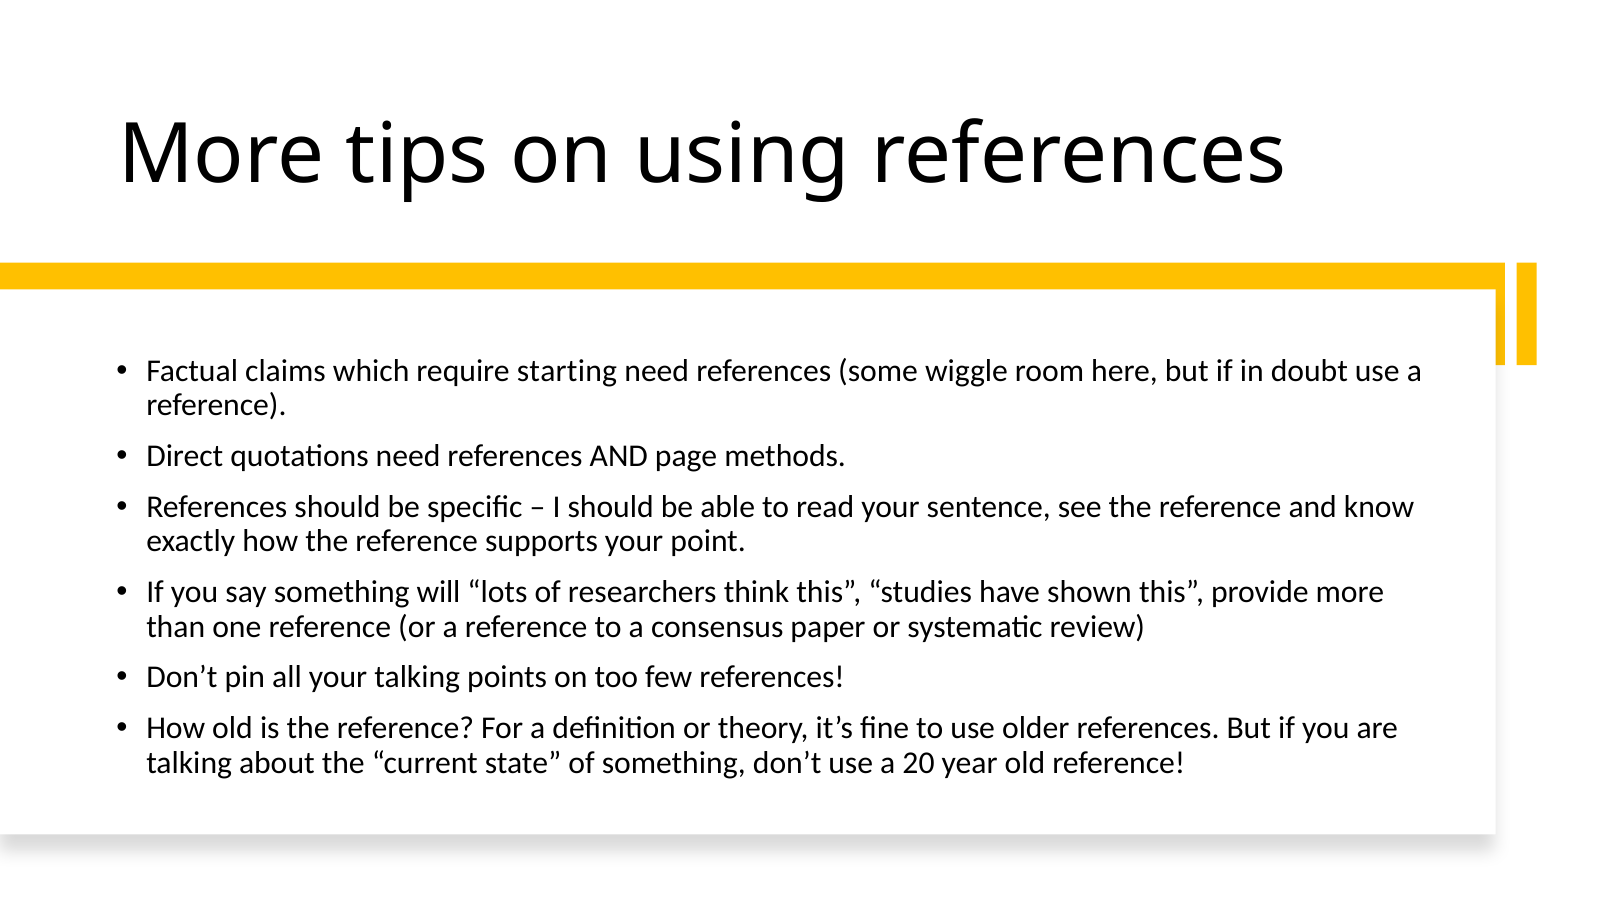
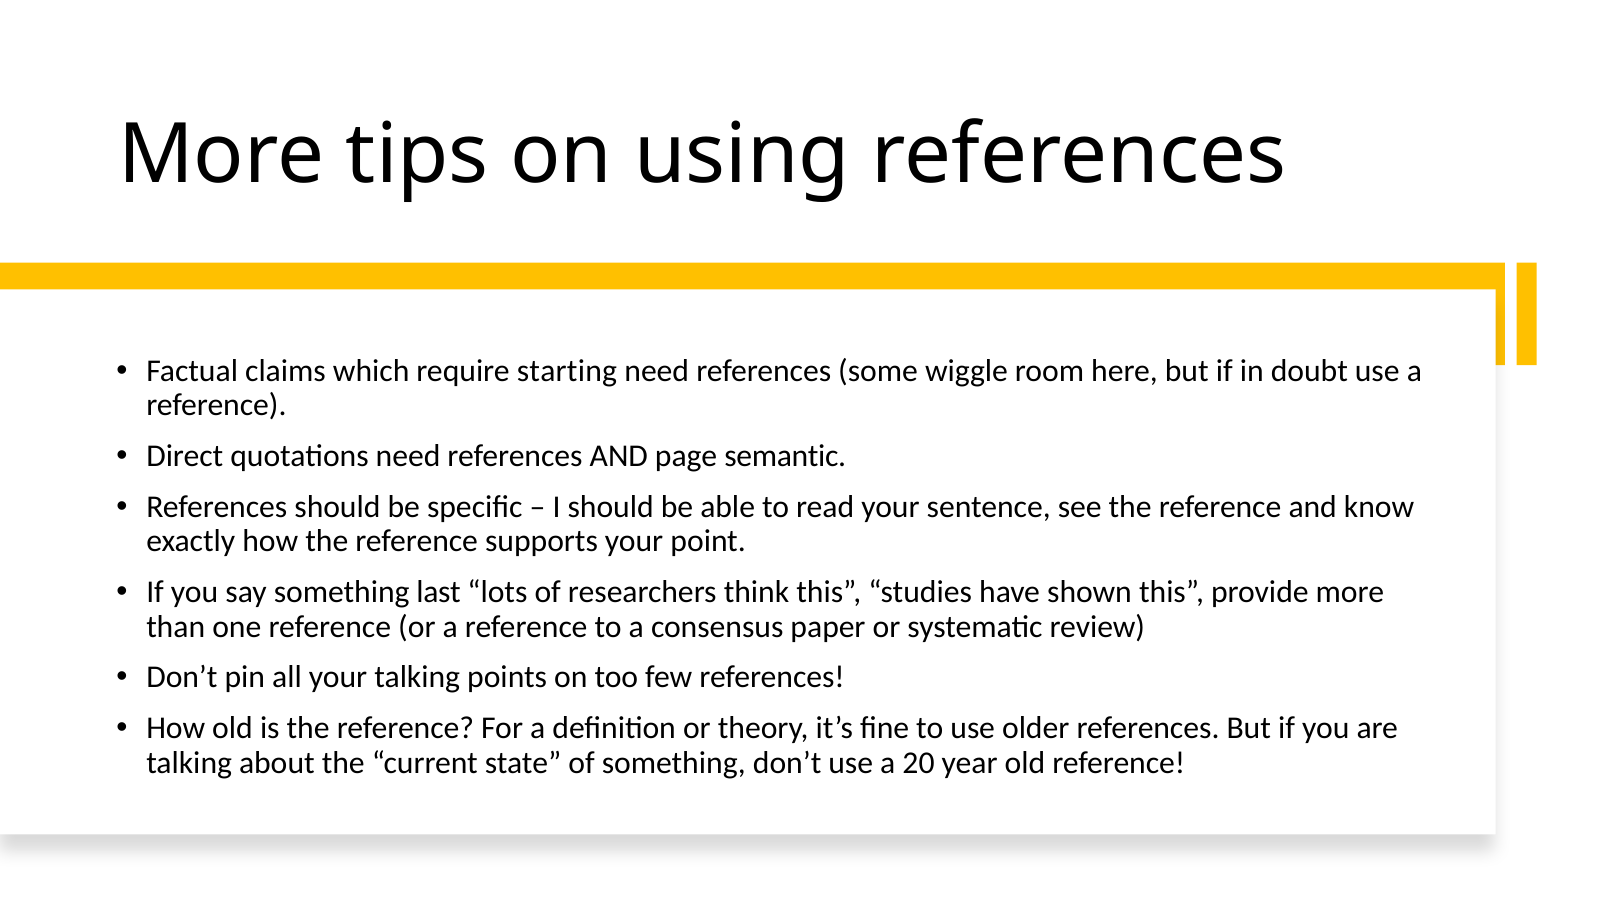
methods: methods -> semantic
will: will -> last
